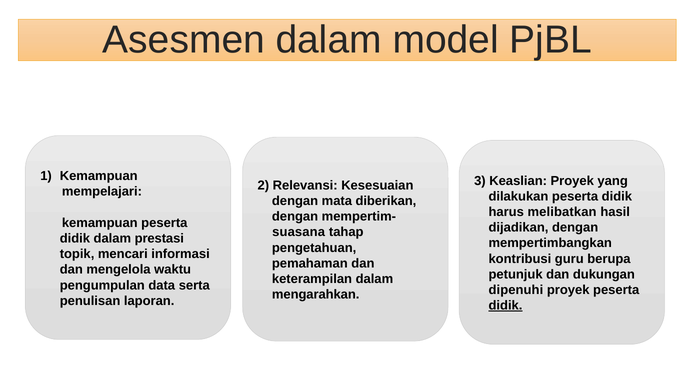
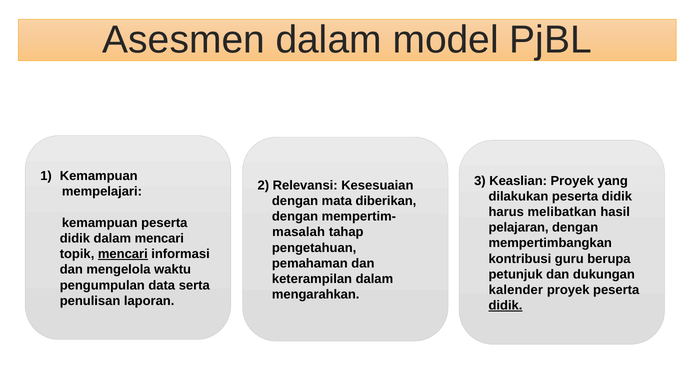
dijadikan: dijadikan -> pelajaran
suasana: suasana -> masalah
dalam prestasi: prestasi -> mencari
mencari at (123, 254) underline: none -> present
dipenuhi: dipenuhi -> kalender
